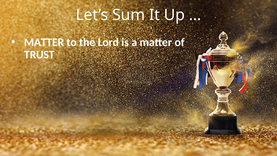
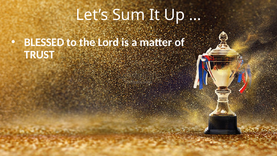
MATTER at (44, 42): MATTER -> BLESSED
